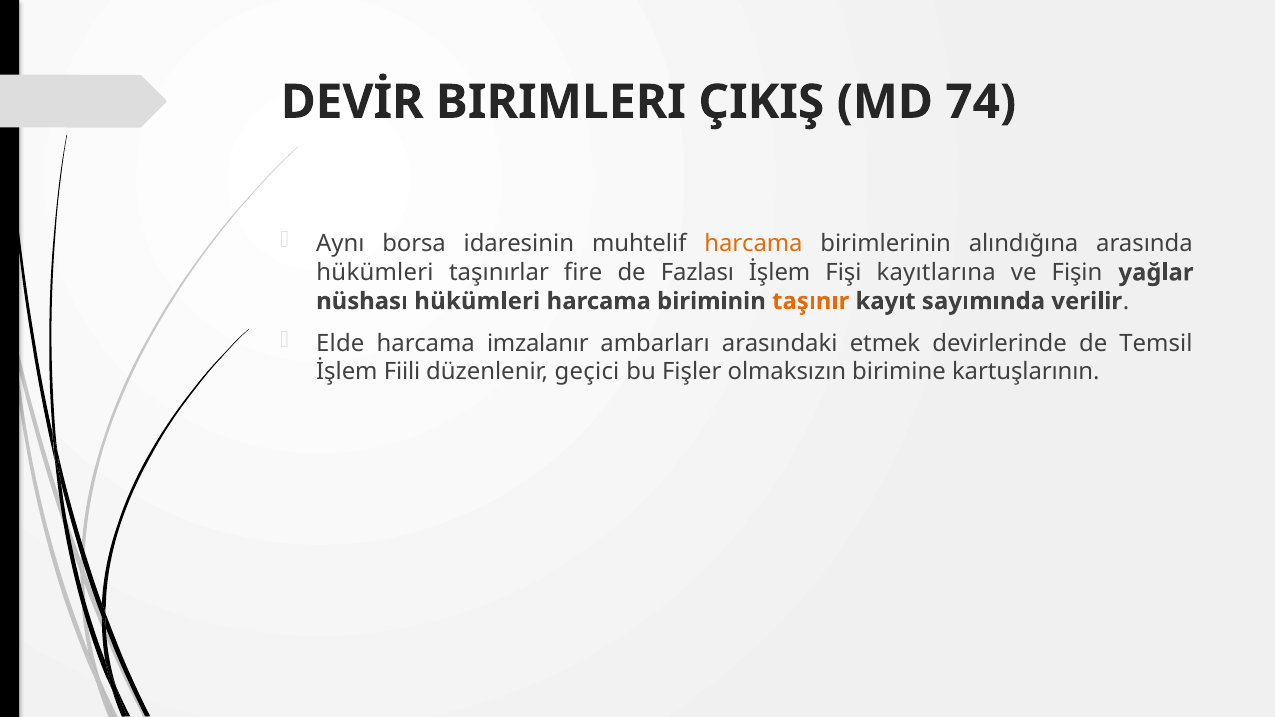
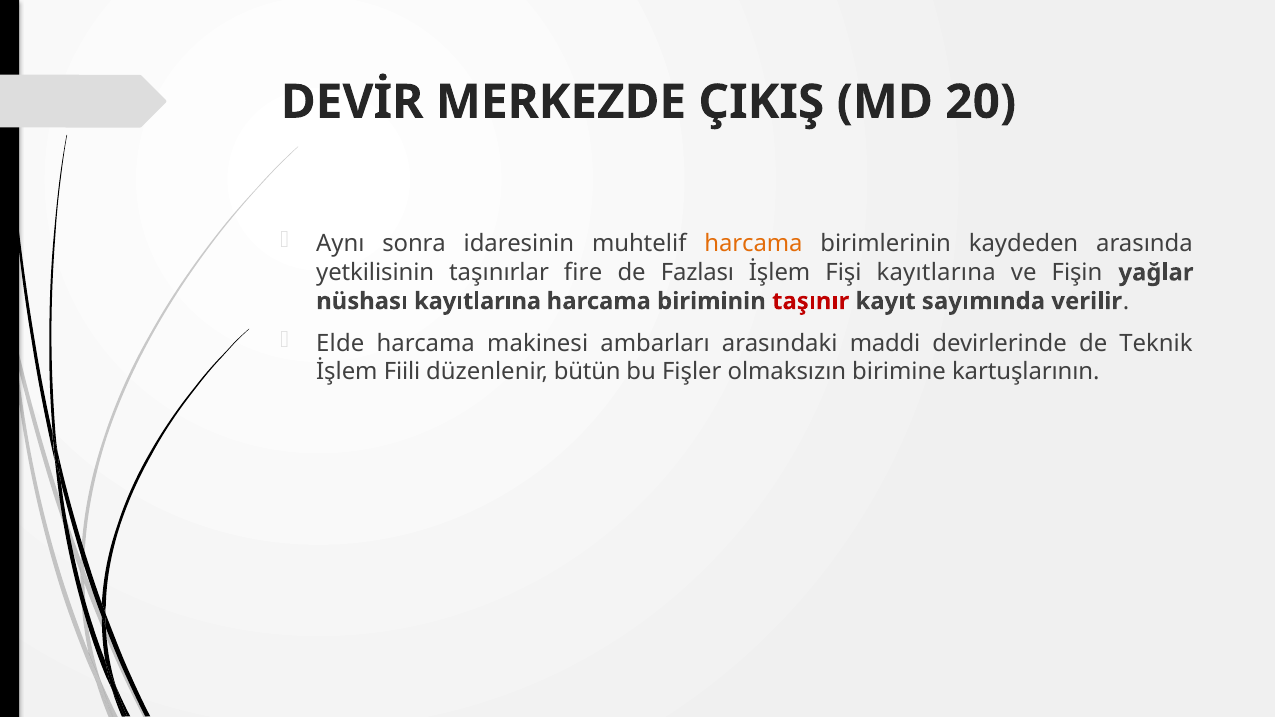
BIRIMLERI: BIRIMLERI -> MERKEZDE
74: 74 -> 20
borsa: borsa -> sonra
alındığına: alındığına -> kaydeden
hükümleri at (375, 273): hükümleri -> yetkilisinin
nüshası hükümleri: hükümleri -> kayıtlarına
taşınır colour: orange -> red
imzalanır: imzalanır -> makinesi
etmek: etmek -> maddi
Temsil: Temsil -> Teknik
geçici: geçici -> bütün
